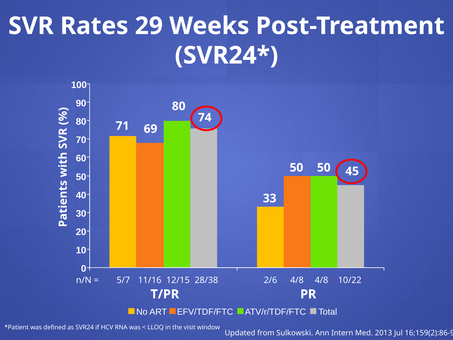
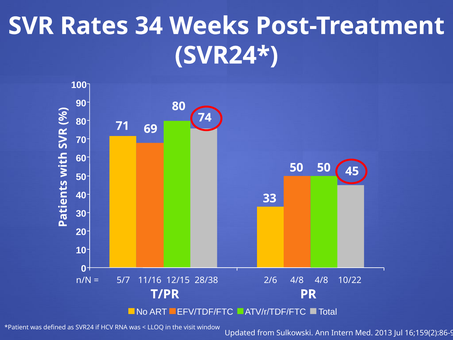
29: 29 -> 34
